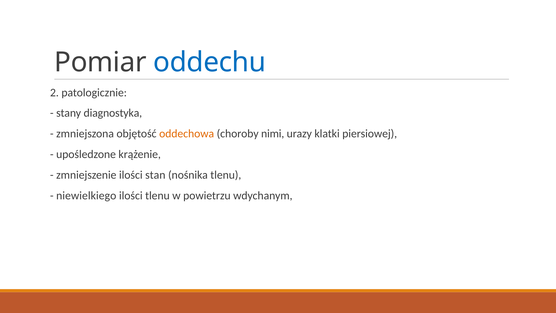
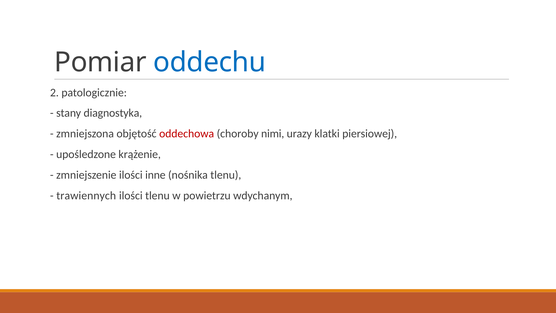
oddechowa colour: orange -> red
stan: stan -> inne
niewielkiego: niewielkiego -> trawiennych
